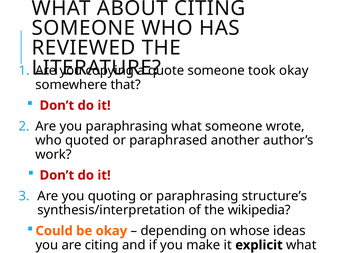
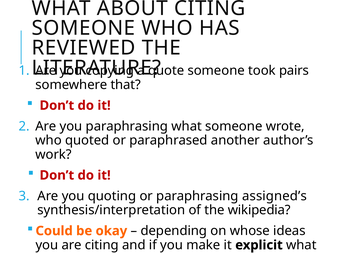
took okay: okay -> pairs
structure’s: structure’s -> assigned’s
